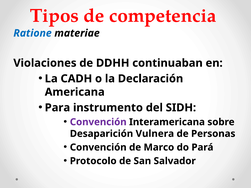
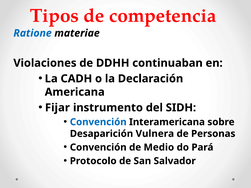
Para: Para -> Fijar
Convención at (98, 122) colour: purple -> blue
Marco: Marco -> Medio
